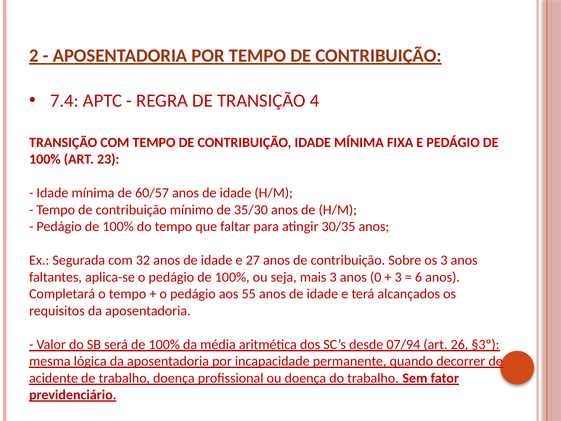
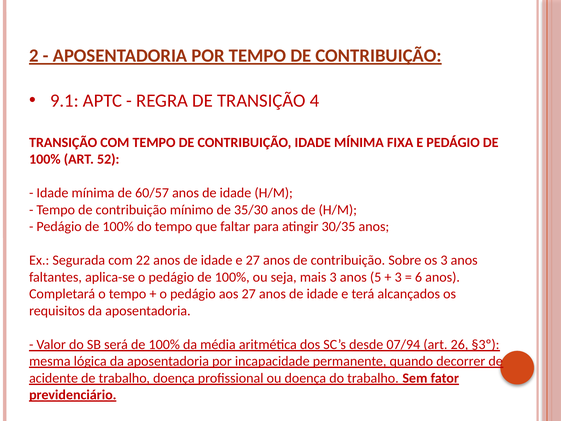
7.4: 7.4 -> 9.1
23: 23 -> 52
32: 32 -> 22
0: 0 -> 5
aos 55: 55 -> 27
